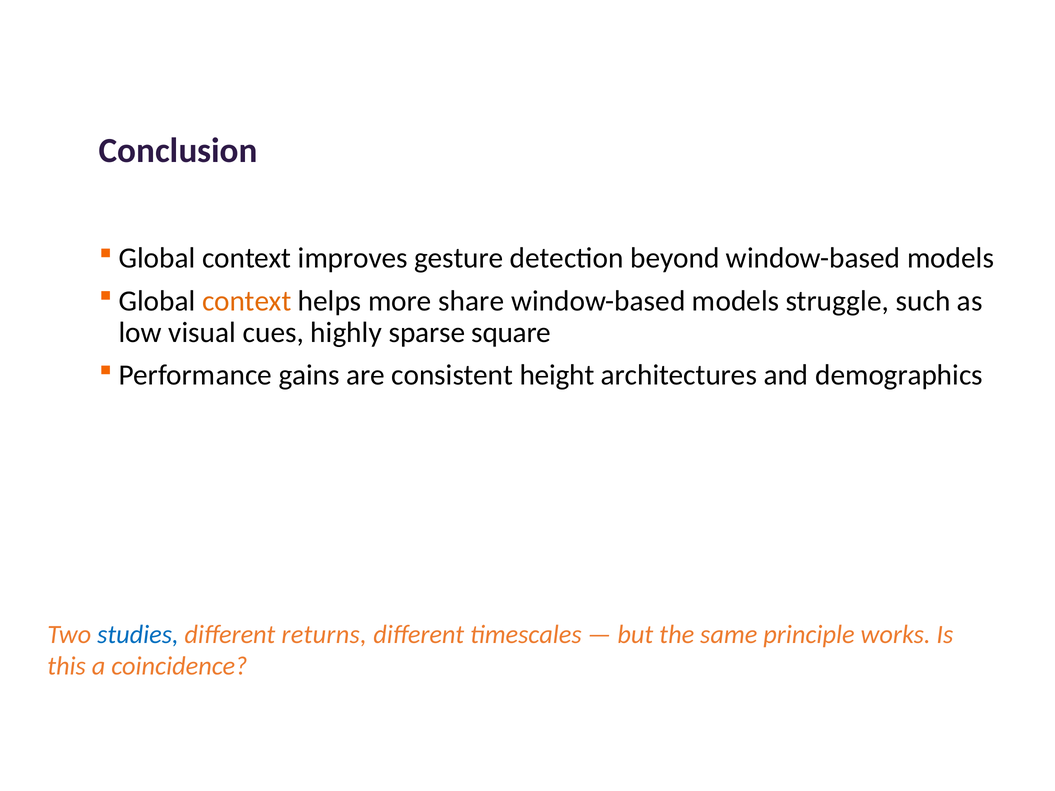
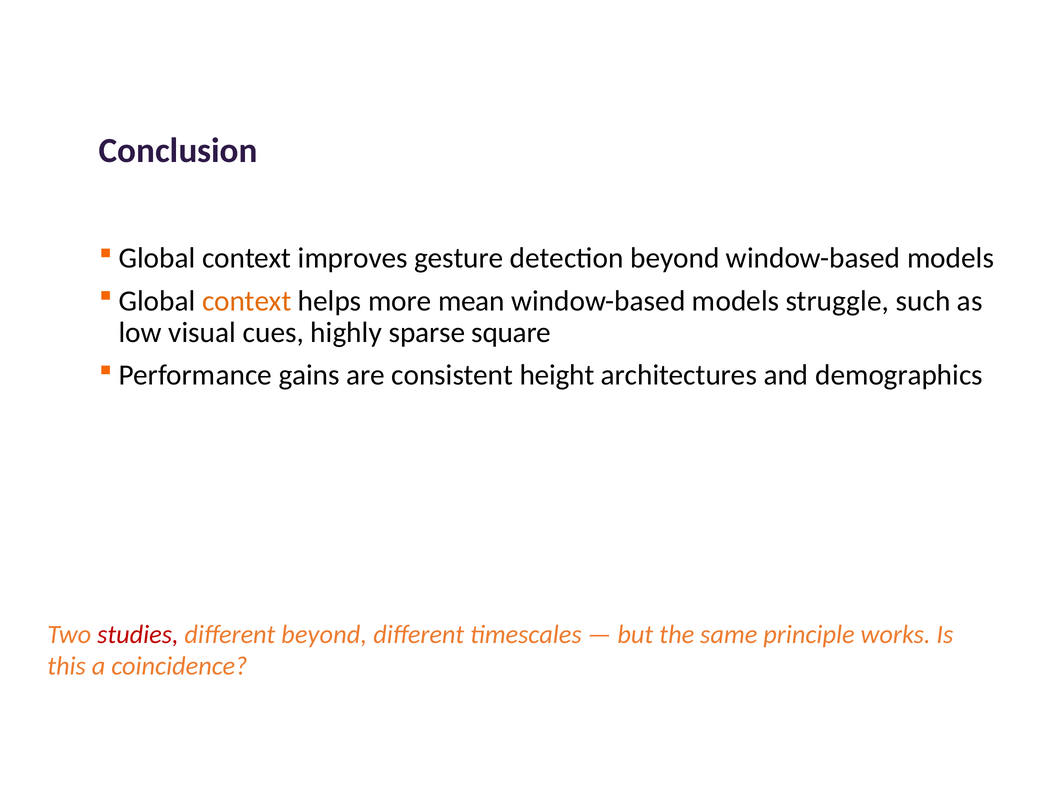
share: share -> mean
studies colour: blue -> red
different returns: returns -> beyond
